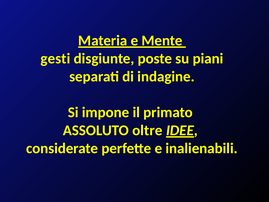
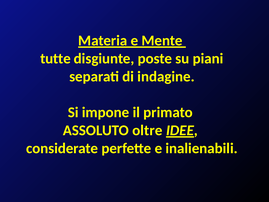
gesti: gesti -> tutte
